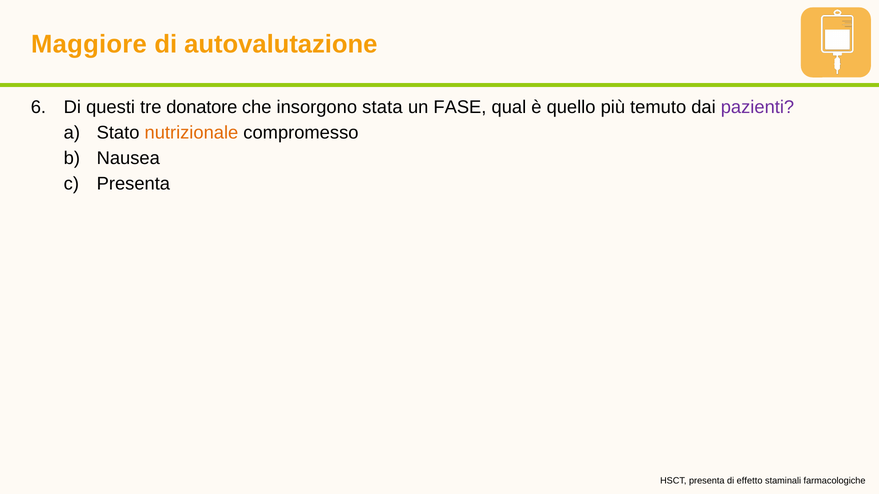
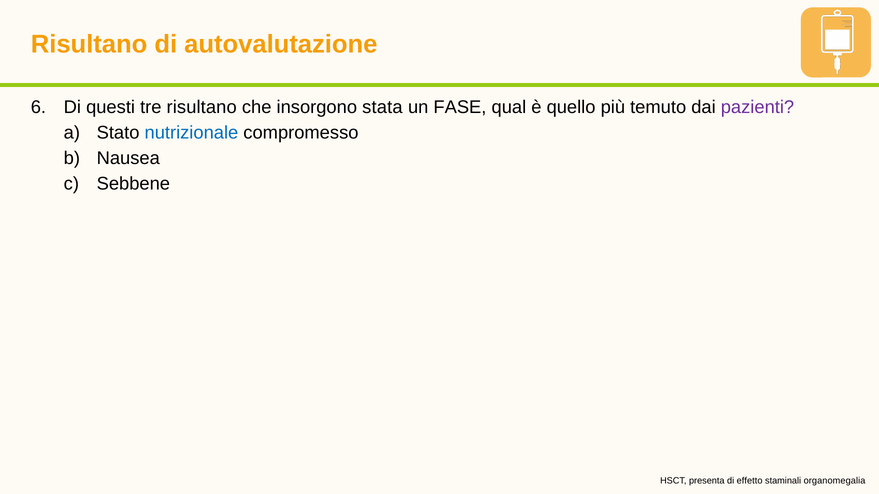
Maggiore at (89, 44): Maggiore -> Risultano
tre donatore: donatore -> risultano
nutrizionale colour: orange -> blue
Presenta at (133, 184): Presenta -> Sebbene
farmacologiche: farmacologiche -> organomegalia
